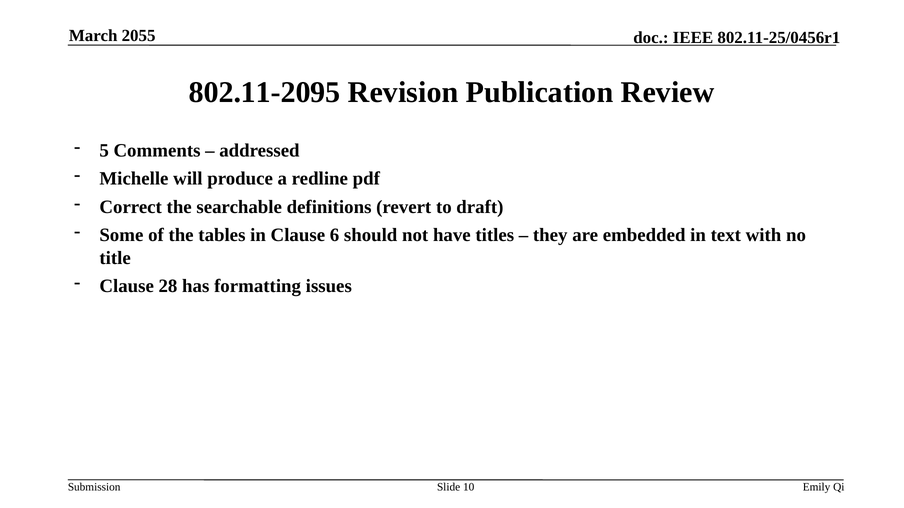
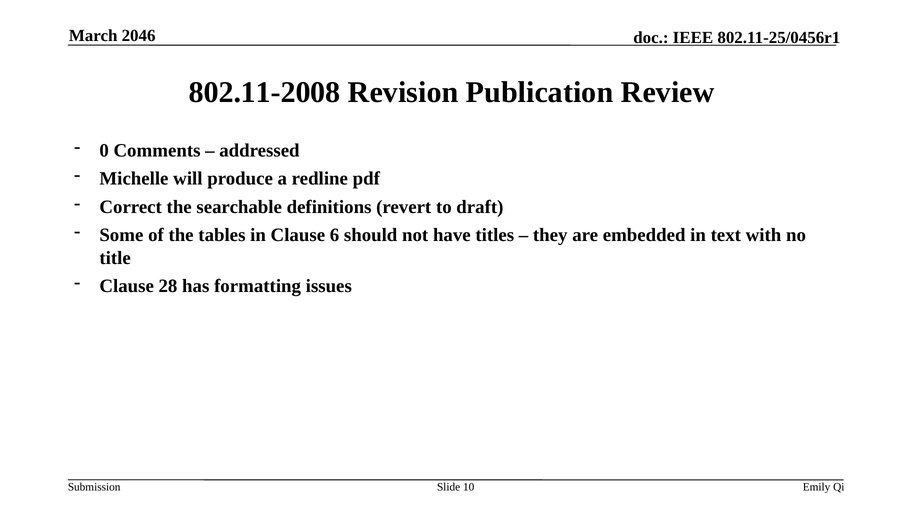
2055: 2055 -> 2046
802.11-2095: 802.11-2095 -> 802.11-2008
5: 5 -> 0
